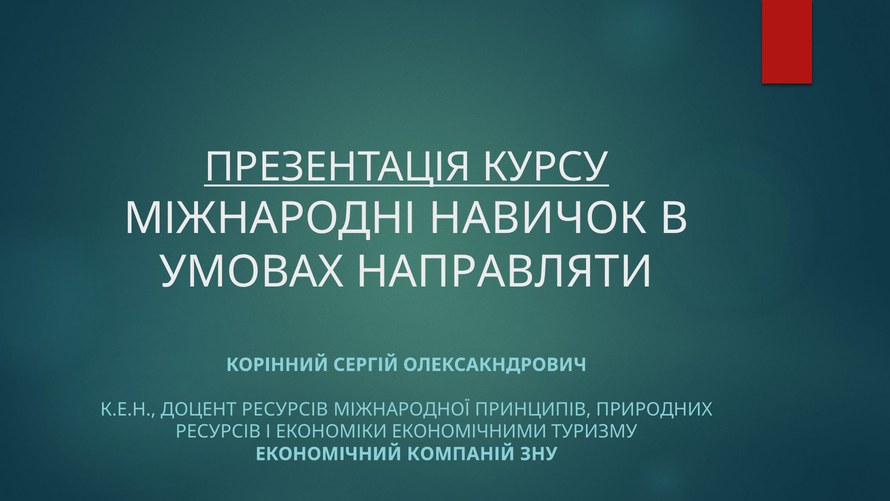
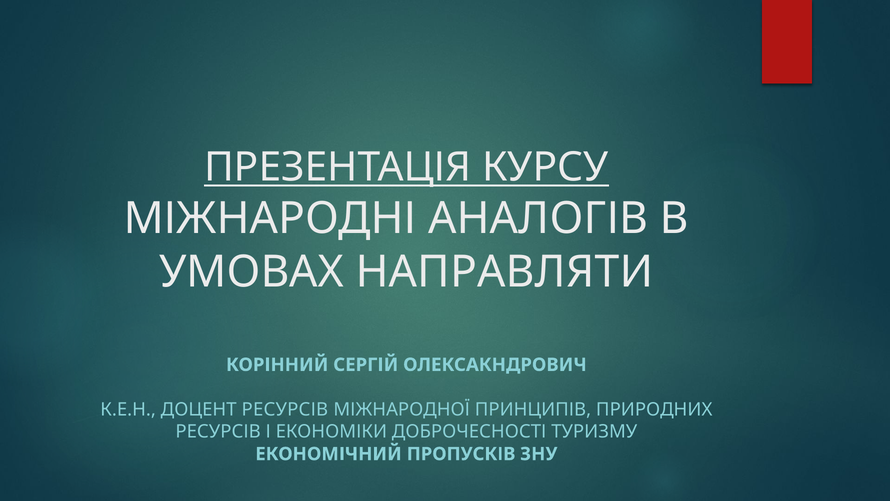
НАВИЧОК: НАВИЧОК -> АНАЛОГІВ
ЕКОНОМІЧНИМИ: ЕКОНОМІЧНИМИ -> ДОБРОЧЕСНОСТІ
КОМПАНІЙ: КОМПАНІЙ -> ПРОПУСКІВ
